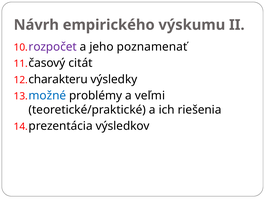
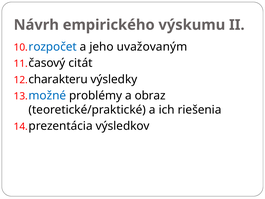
rozpočet colour: purple -> blue
poznamenať: poznamenať -> uvažovaným
veľmi: veľmi -> obraz
